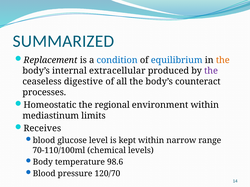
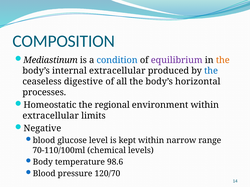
SUMMARIZED: SUMMARIZED -> COMPOSITION
Replacement: Replacement -> Mediastinum
equilibrium colour: blue -> purple
the at (211, 71) colour: purple -> blue
counteract: counteract -> horizontal
mediastinum at (51, 116): mediastinum -> extracellular
Receives: Receives -> Negative
